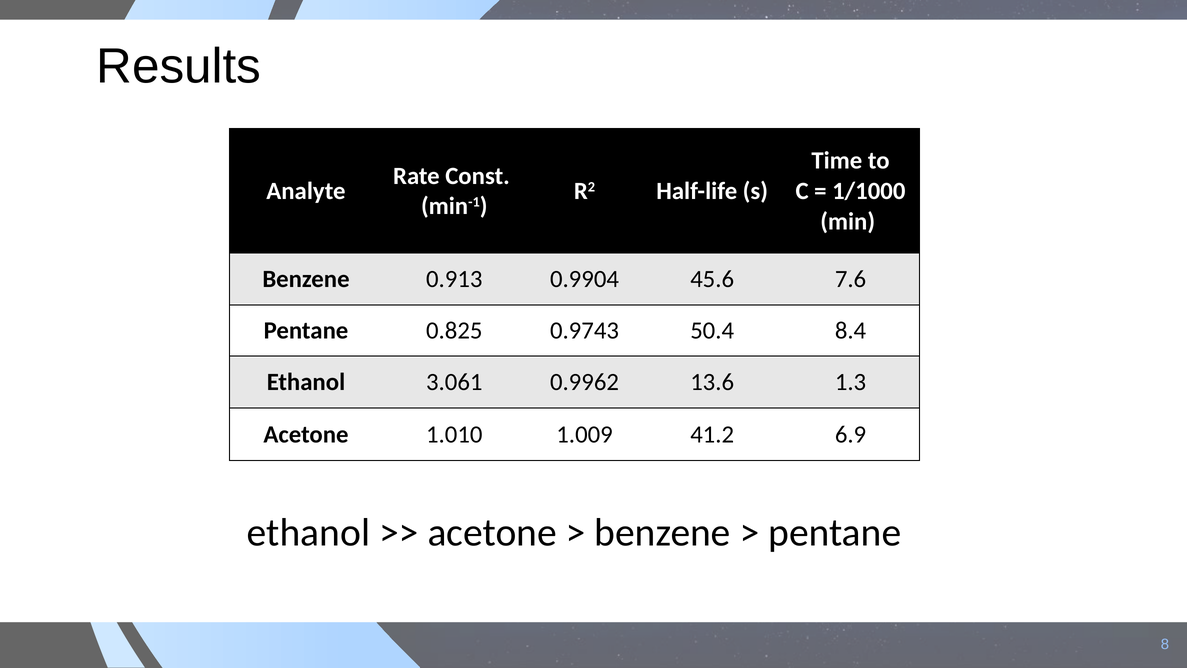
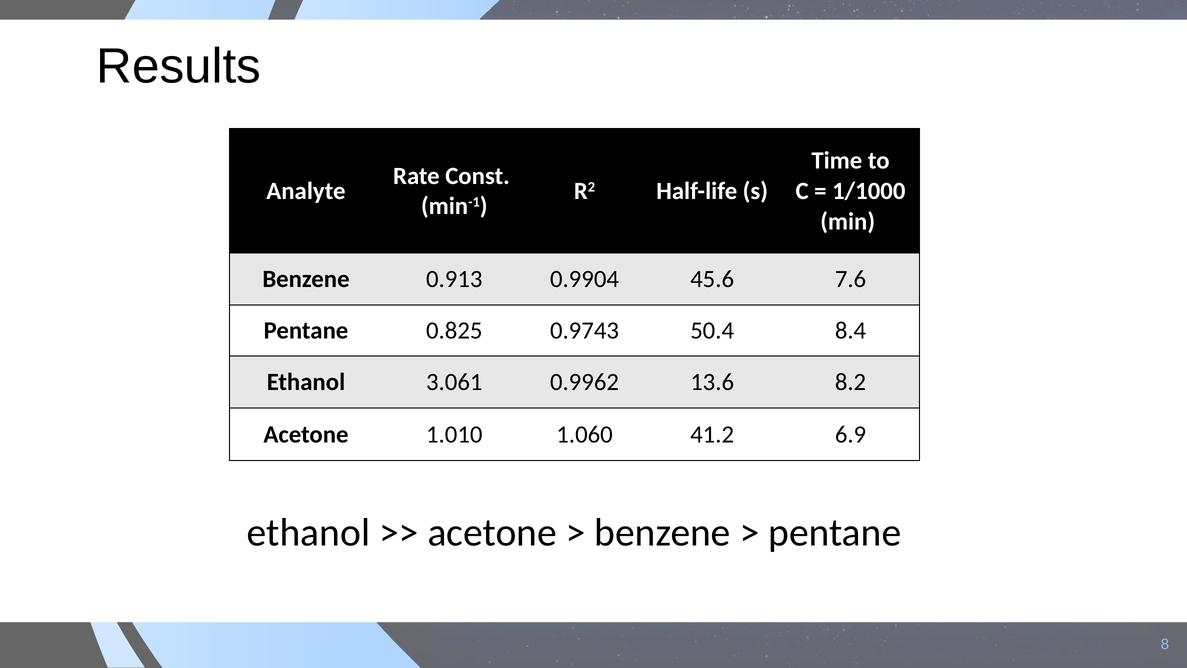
1.3: 1.3 -> 8.2
1.009: 1.009 -> 1.060
